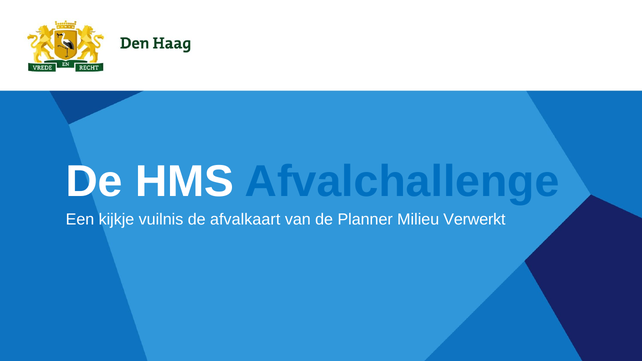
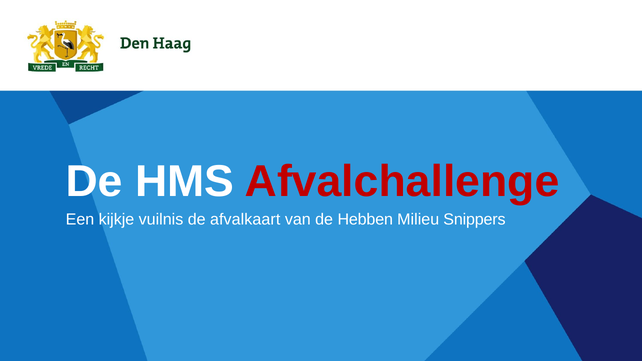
Afvalchallenge colour: blue -> red
Planner: Planner -> Hebben
Verwerkt: Verwerkt -> Snippers
